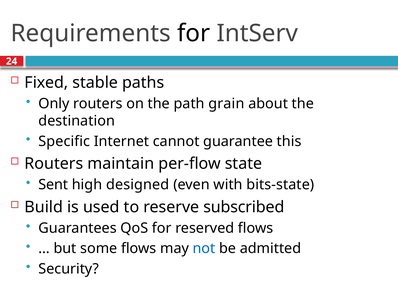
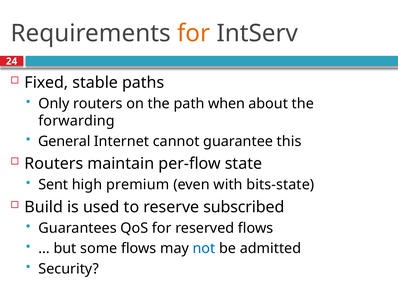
for at (194, 33) colour: black -> orange
grain: grain -> when
destination: destination -> forwarding
Specific: Specific -> General
designed: designed -> premium
